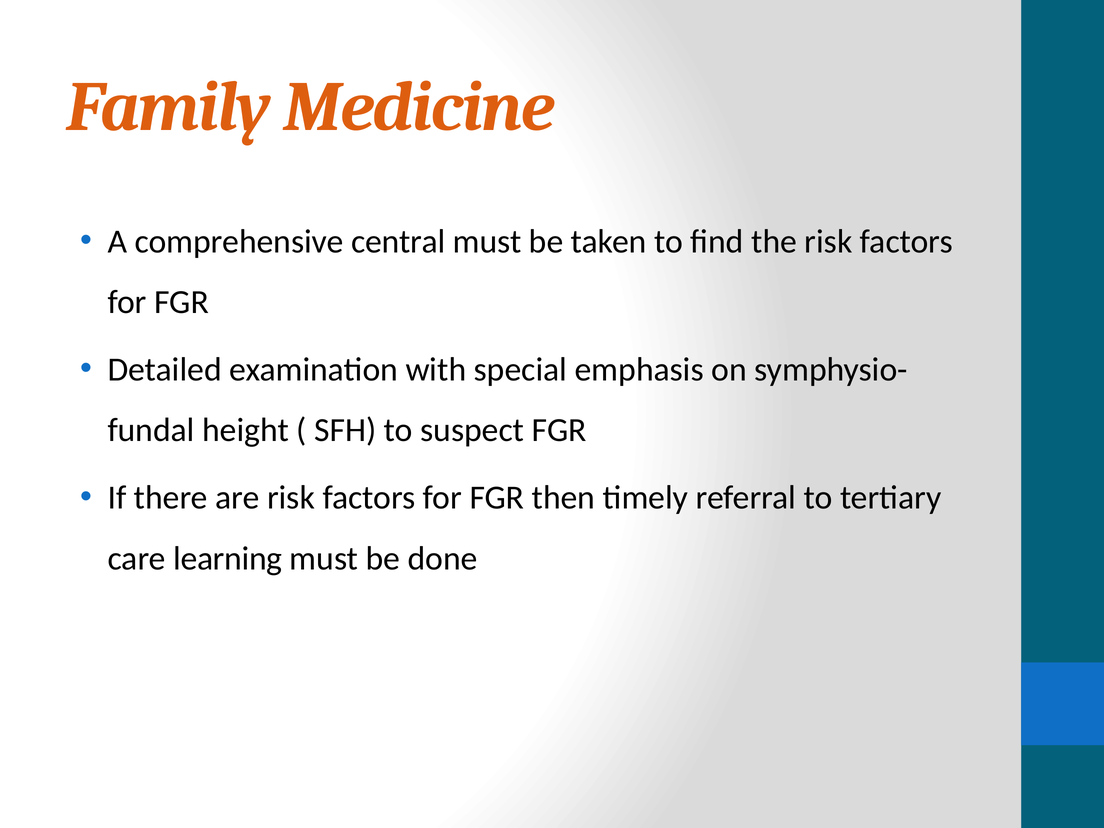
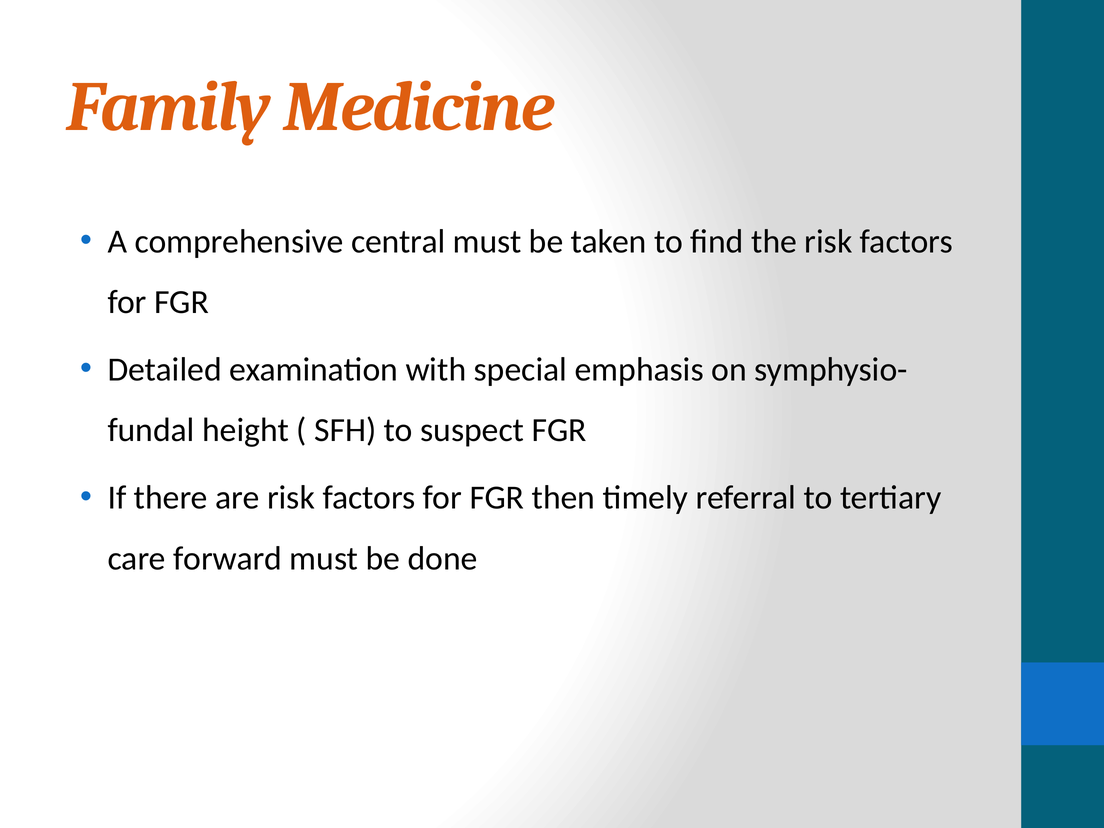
learning: learning -> forward
